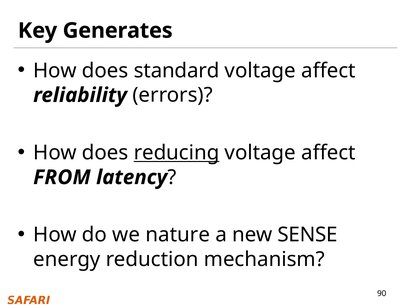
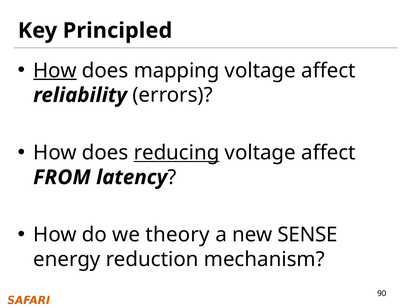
Generates: Generates -> Principled
How at (55, 71) underline: none -> present
standard: standard -> mapping
nature: nature -> theory
